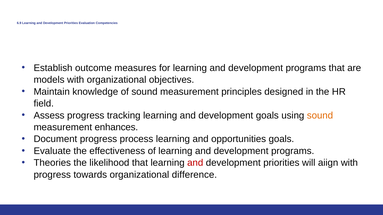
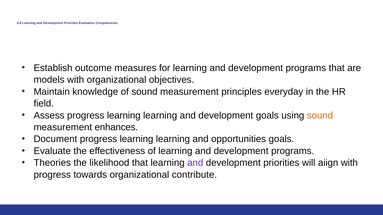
designed: designed -> everyday
Assess progress tracking: tracking -> learning
Document progress process: process -> learning
and at (195, 163) colour: red -> purple
difference: difference -> contribute
